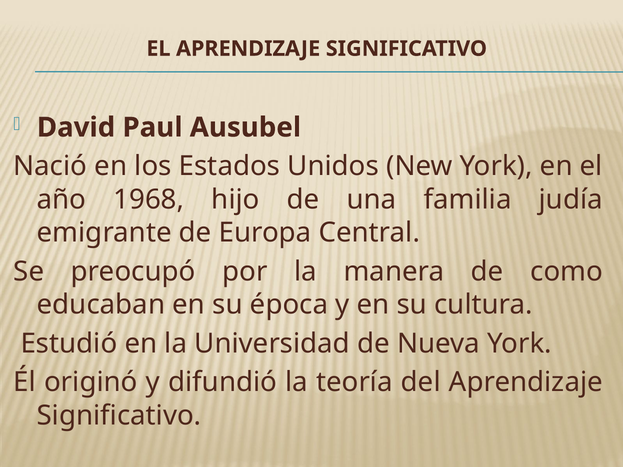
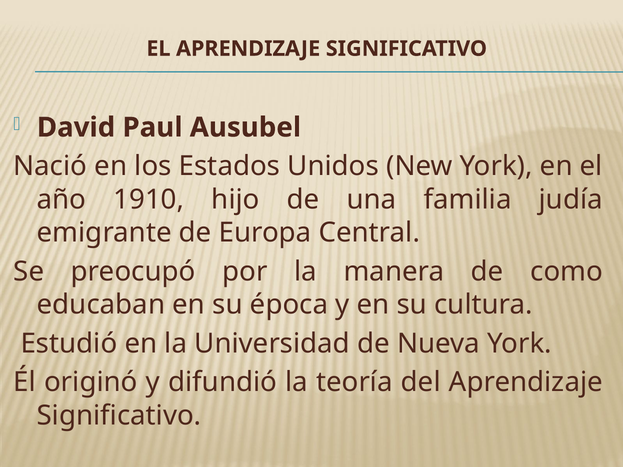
1968: 1968 -> 1910
